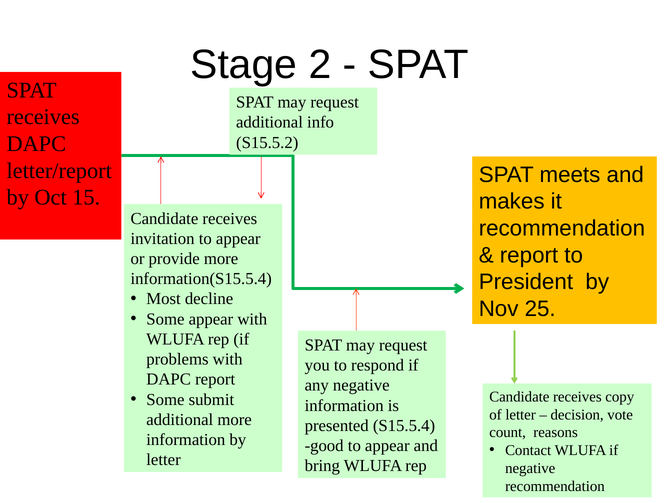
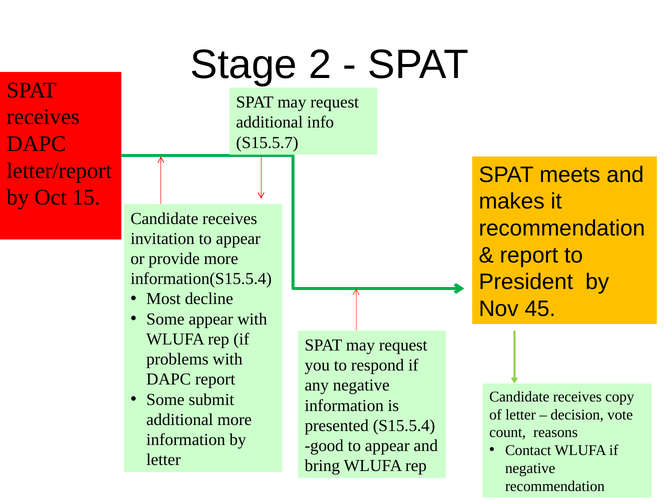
S15.5.2: S15.5.2 -> S15.5.7
25: 25 -> 45
